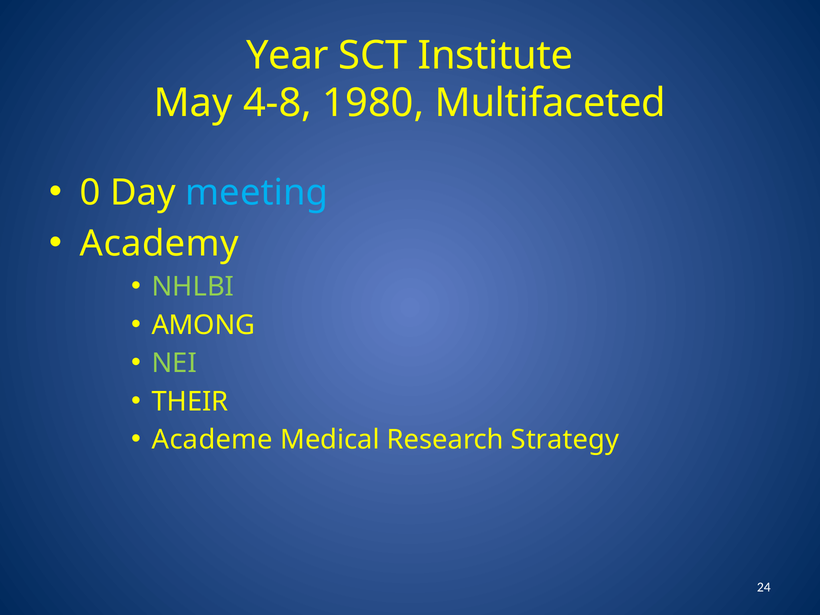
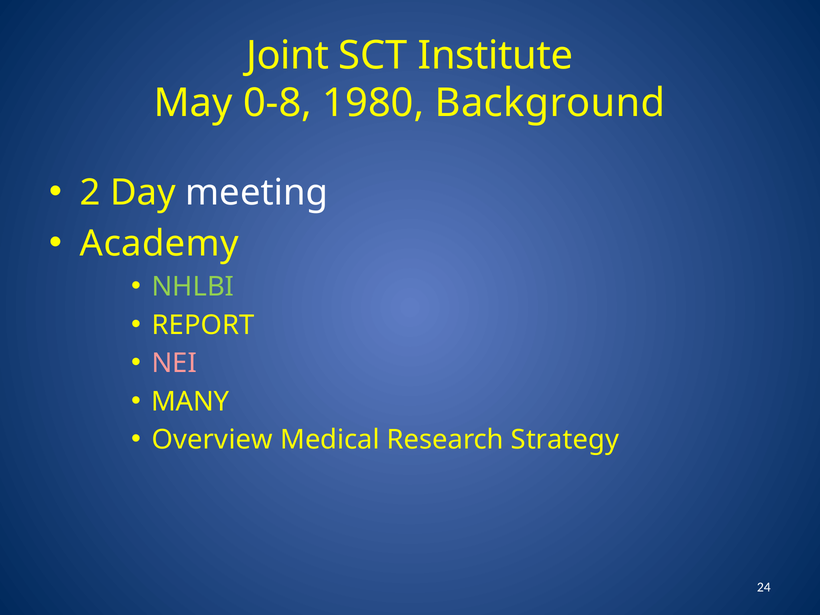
Year: Year -> Joint
4-8: 4-8 -> 0-8
Multifaceted: Multifaceted -> Background
0: 0 -> 2
meeting colour: light blue -> white
AMONG: AMONG -> REPORT
NEI colour: light green -> pink
THEIR: THEIR -> MANY
Academe: Academe -> Overview
